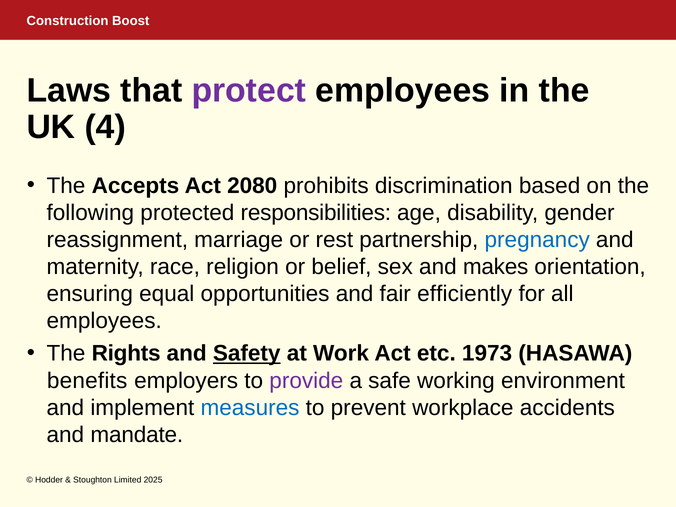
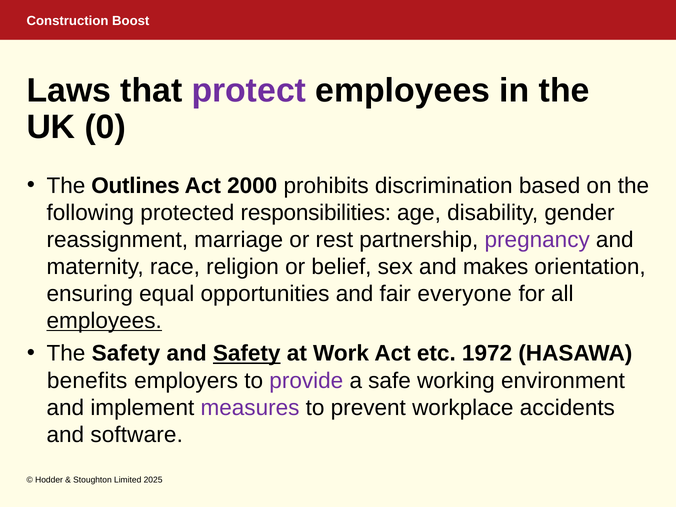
4: 4 -> 0
Accepts: Accepts -> Outlines
2080: 2080 -> 2000
pregnancy colour: blue -> purple
efficiently: efficiently -> everyone
employees at (104, 321) underline: none -> present
The Rights: Rights -> Safety
1973: 1973 -> 1972
measures colour: blue -> purple
mandate: mandate -> software
